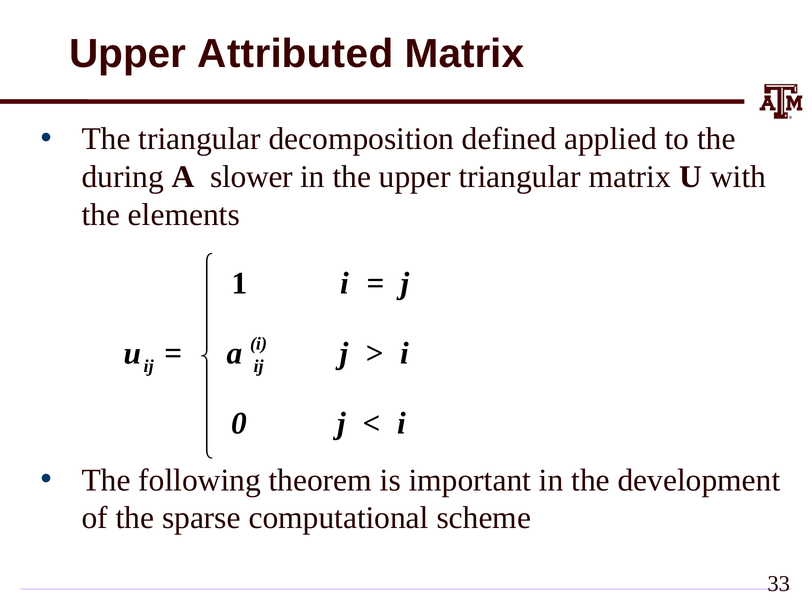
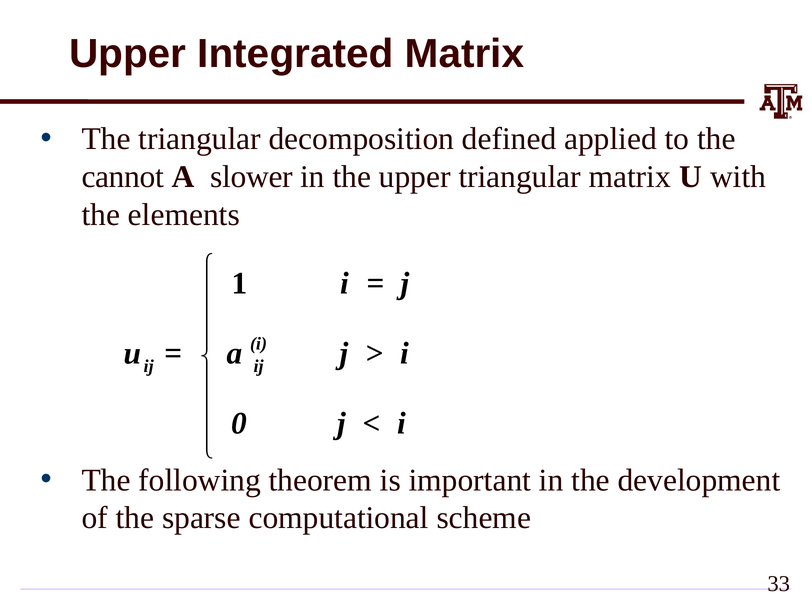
Attributed: Attributed -> Integrated
during: during -> cannot
